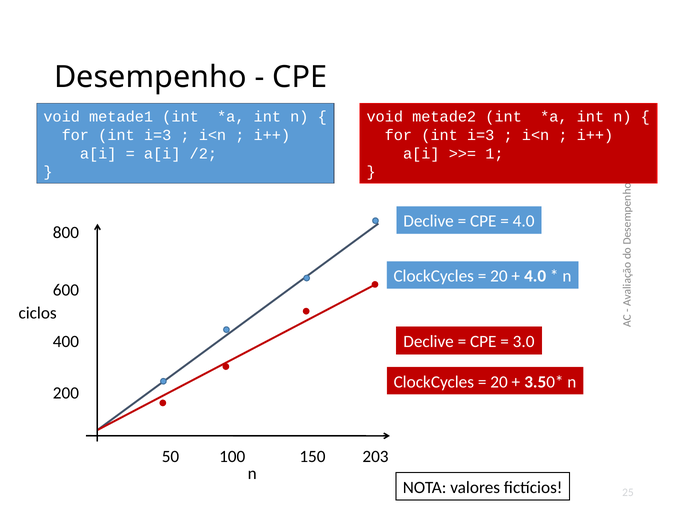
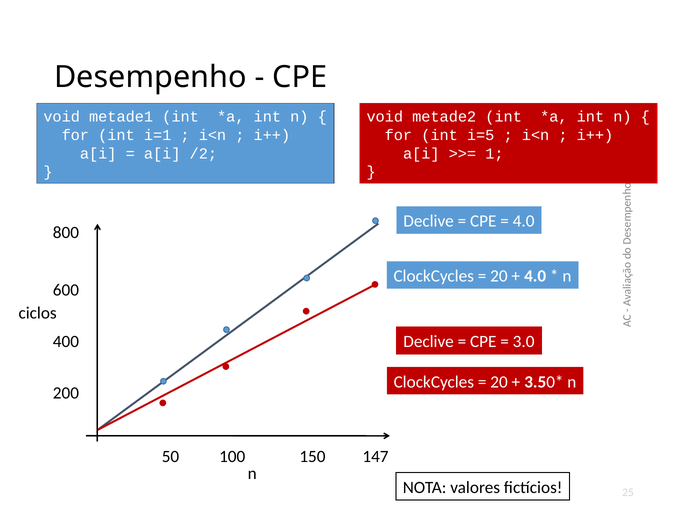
i=3 at (158, 135): i=3 -> i=1
i=3 at (481, 135): i=3 -> i=5
203: 203 -> 147
